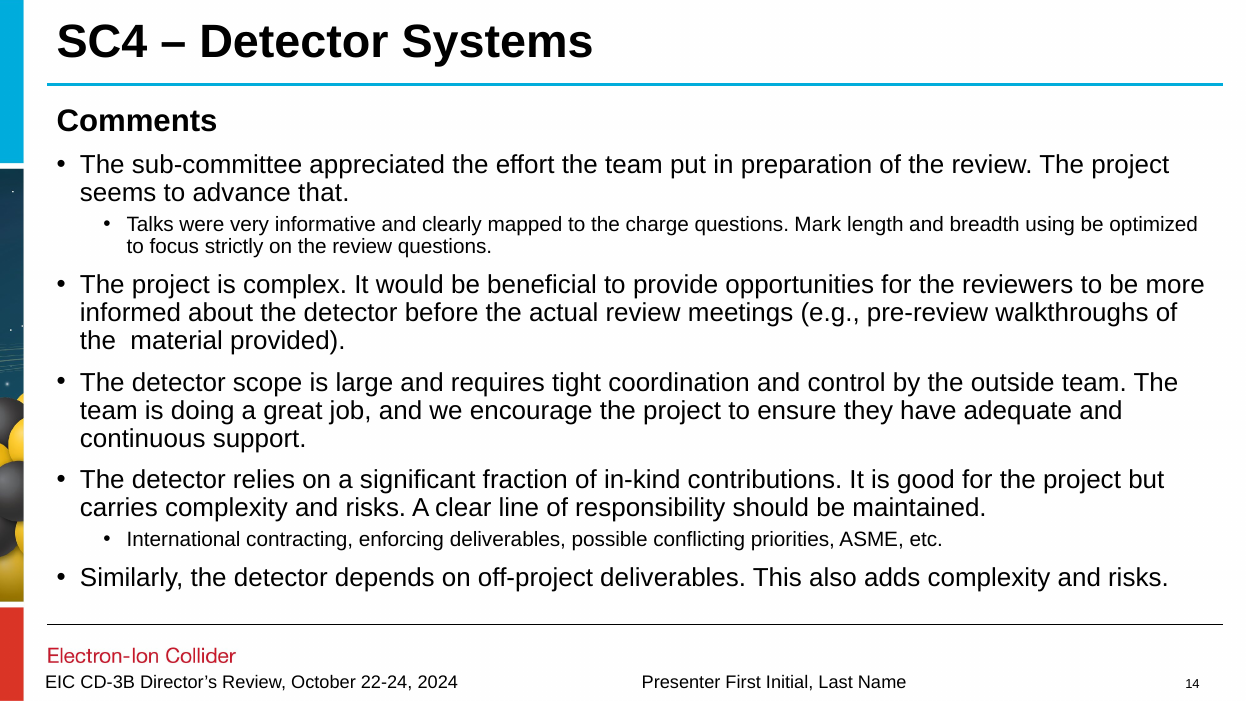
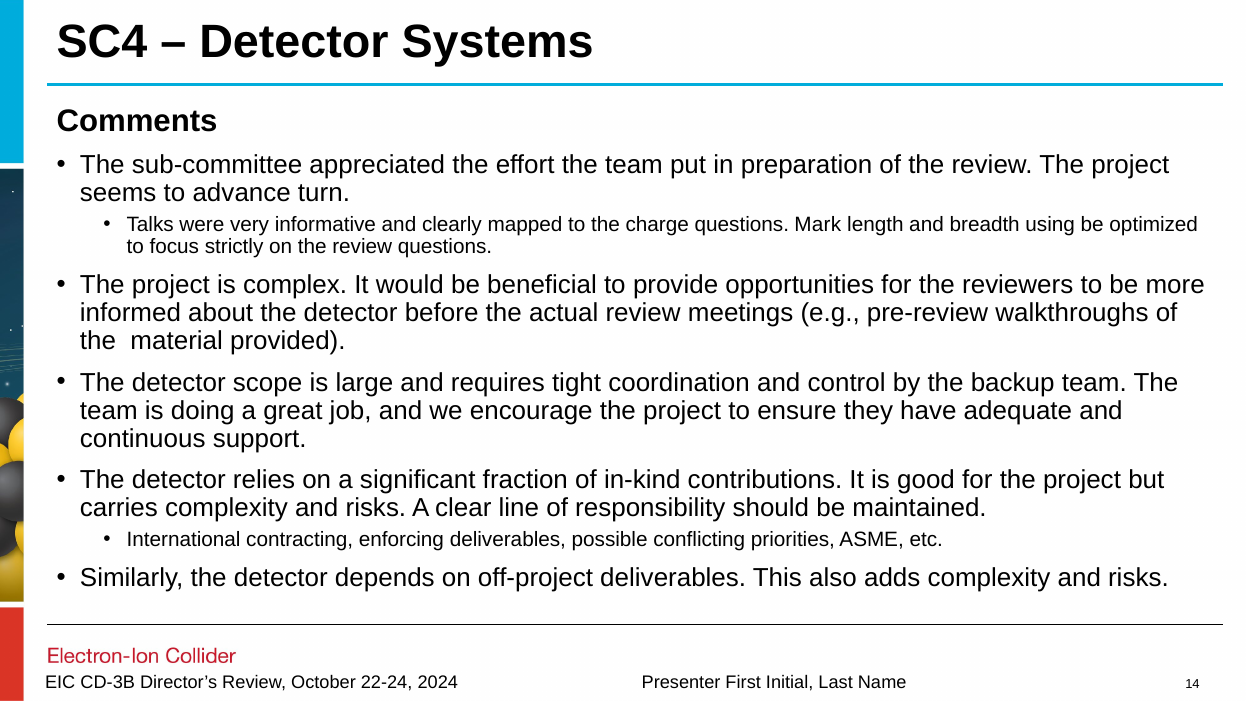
that: that -> turn
outside: outside -> backup
